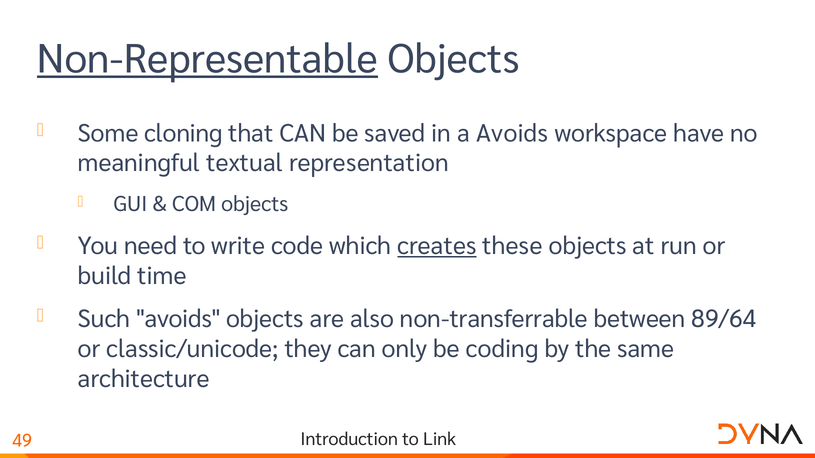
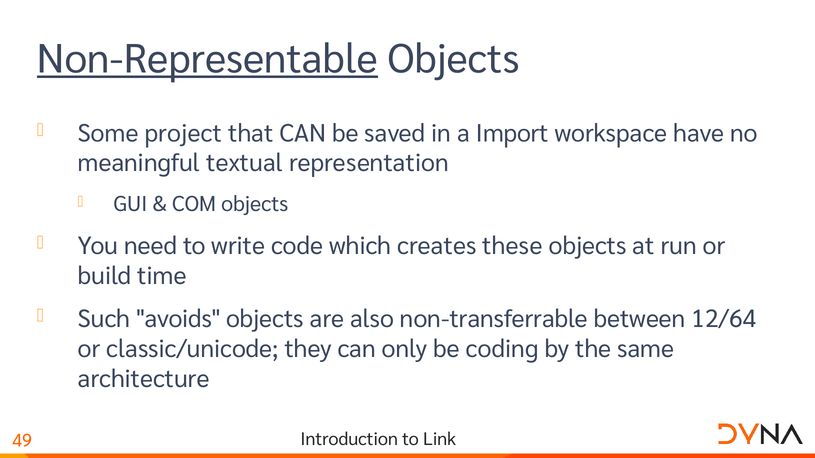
cloning: cloning -> project
a Avoids: Avoids -> Import
creates underline: present -> none
89/64: 89/64 -> 12/64
